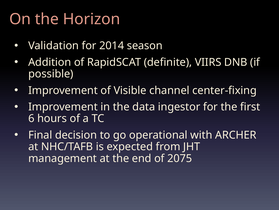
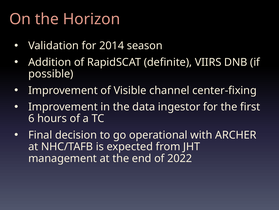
2075: 2075 -> 2022
